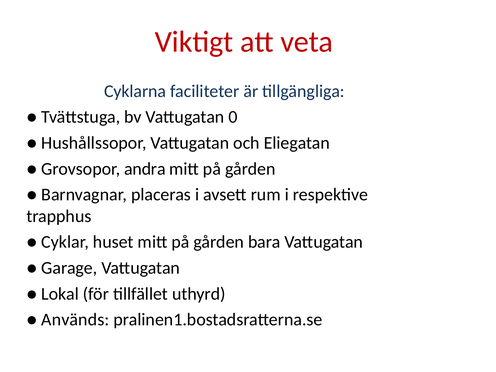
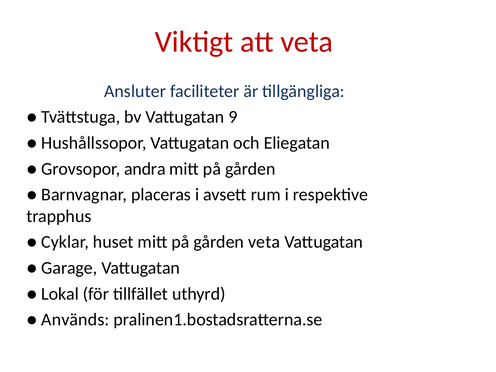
Cyklarna: Cyklarna -> Ansluter
0: 0 -> 9
gården bara: bara -> veta
